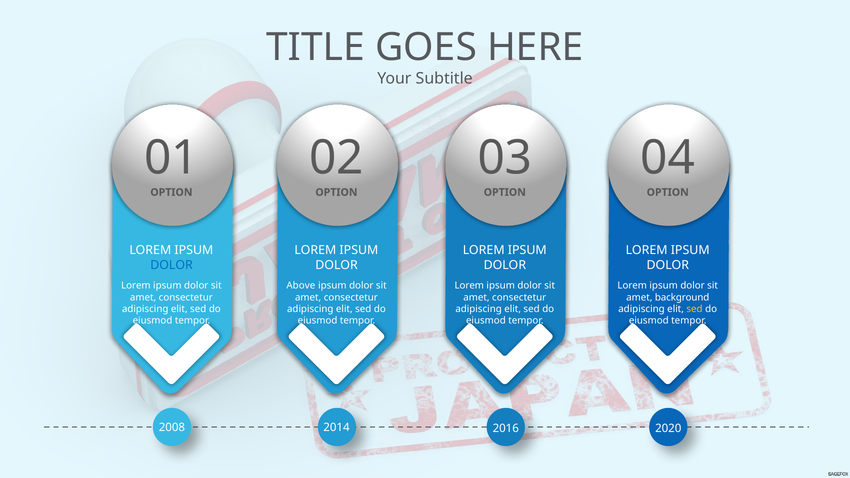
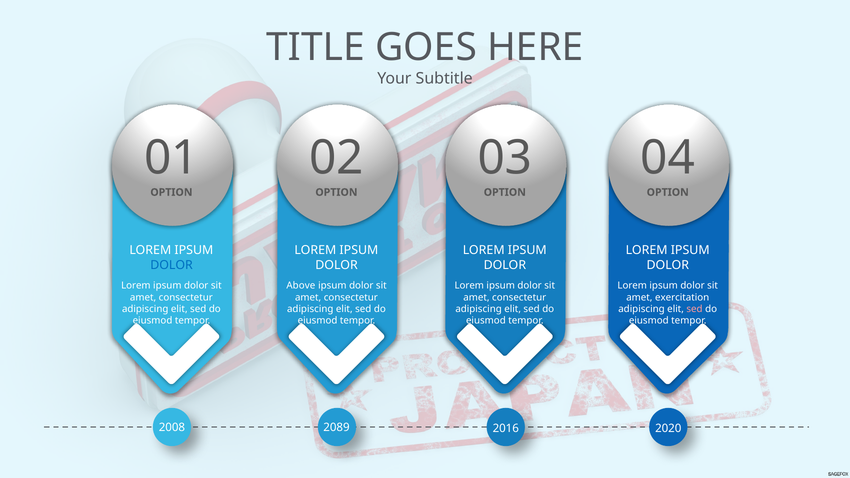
background: background -> exercitation
sed at (695, 309) colour: yellow -> pink
2014: 2014 -> 2089
